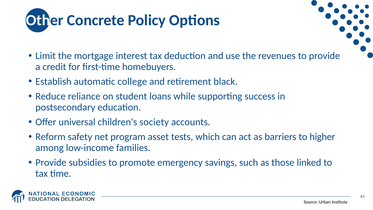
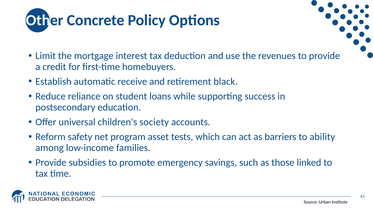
college: college -> receive
higher: higher -> ability
